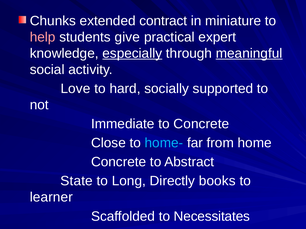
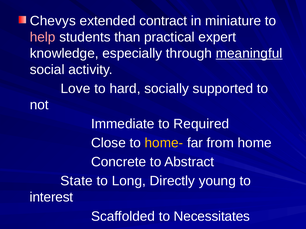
Chunks: Chunks -> Chevys
give: give -> than
especially underline: present -> none
to Concrete: Concrete -> Required
home- colour: light blue -> yellow
books: books -> young
learner: learner -> interest
